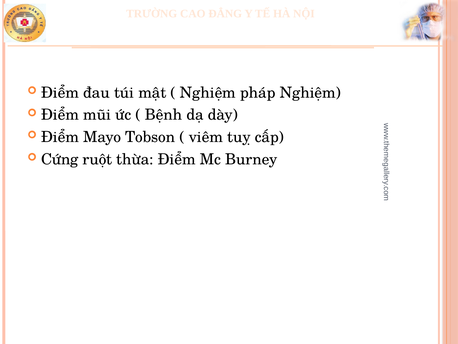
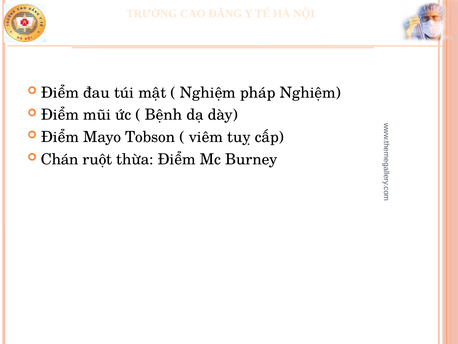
Cứng: Cứng -> Chán
